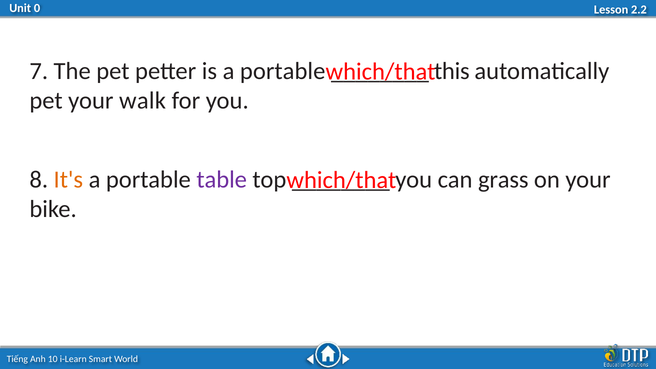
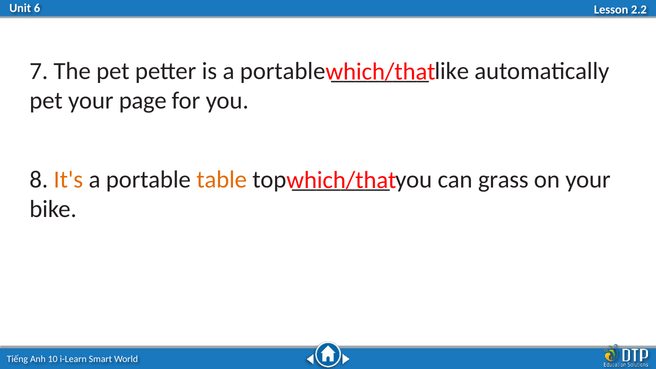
0: 0 -> 6
this: this -> like
walk: walk -> page
table colour: purple -> orange
